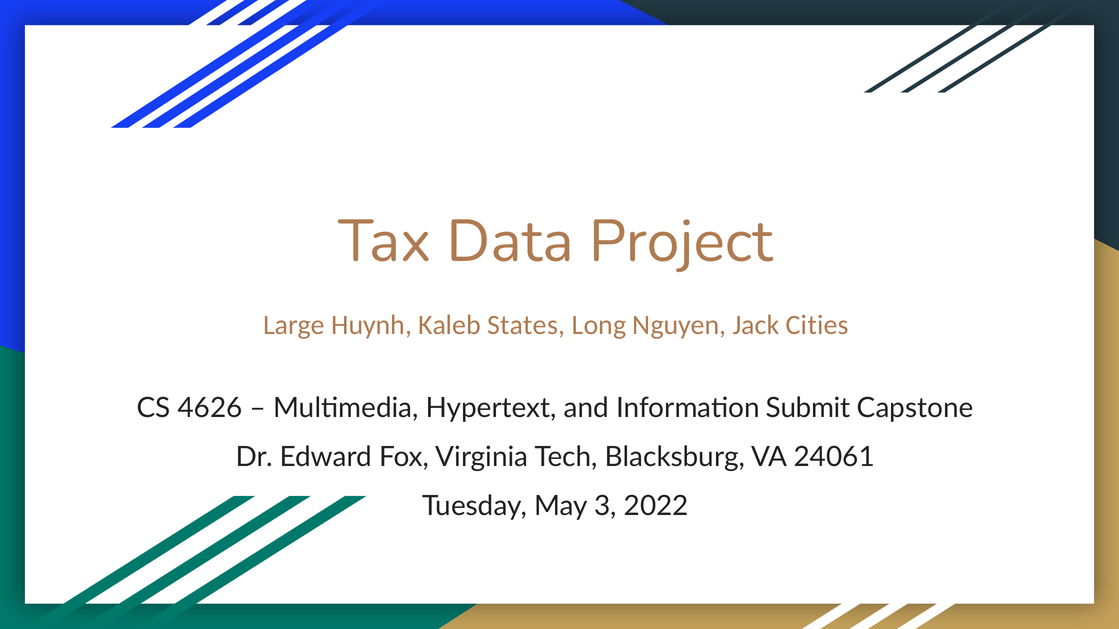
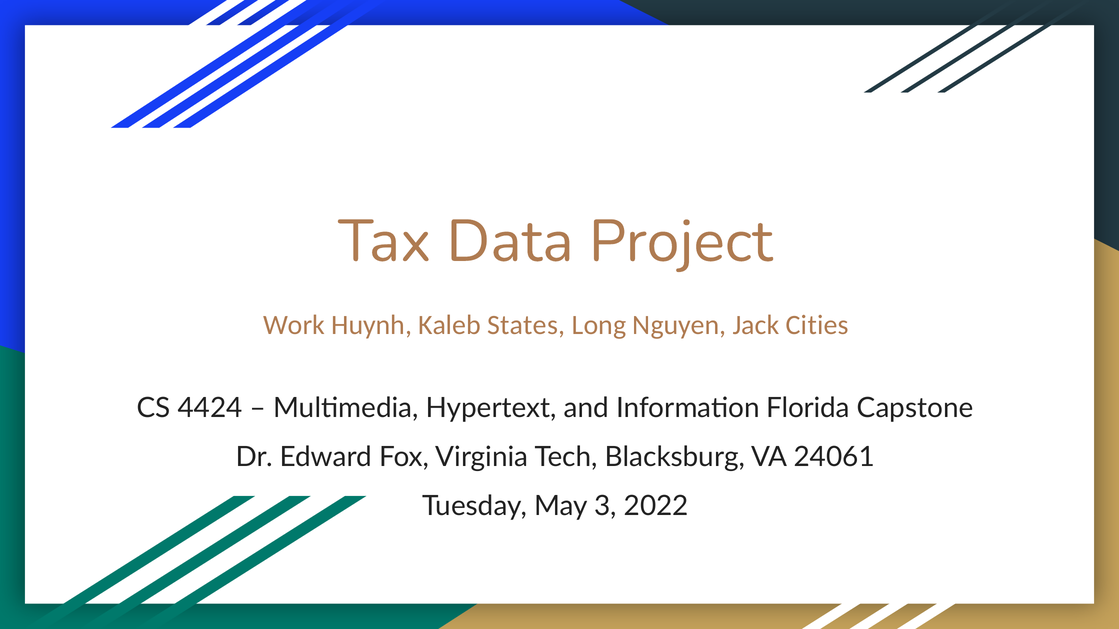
Large: Large -> Work
4626: 4626 -> 4424
Submit: Submit -> Florida
